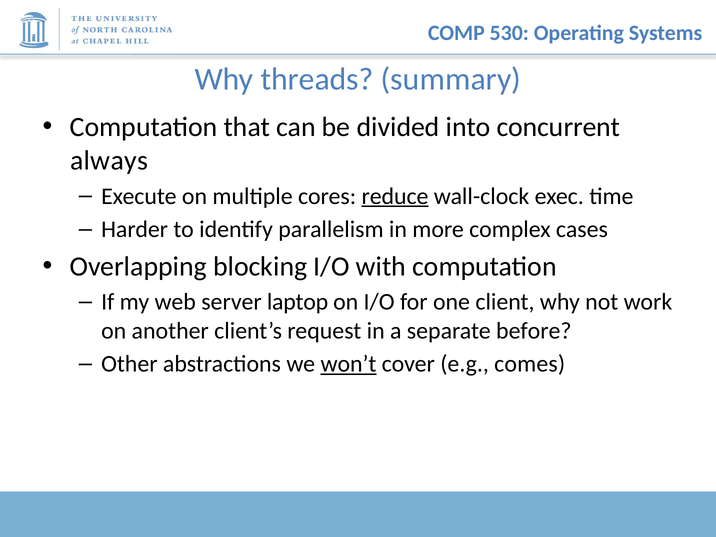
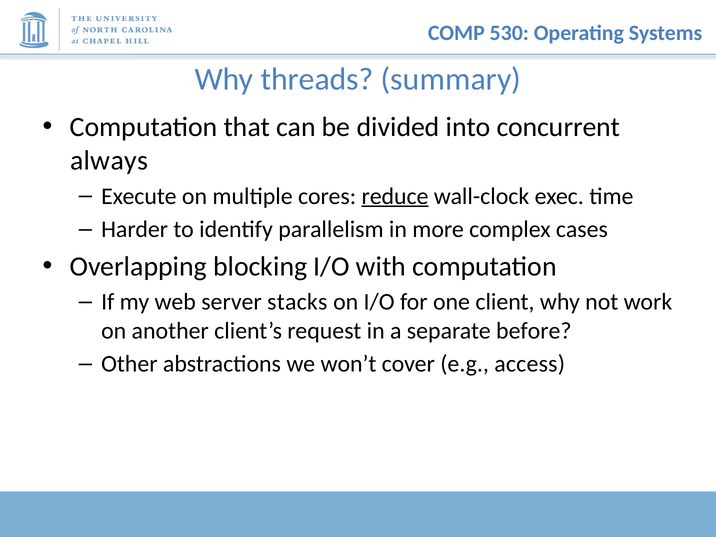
laptop: laptop -> stacks
won’t underline: present -> none
comes: comes -> access
